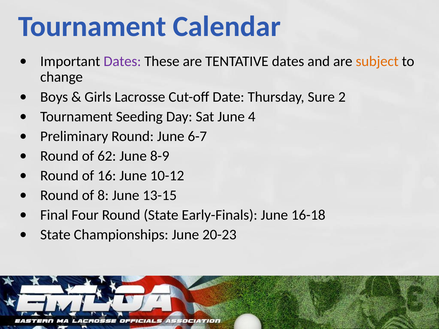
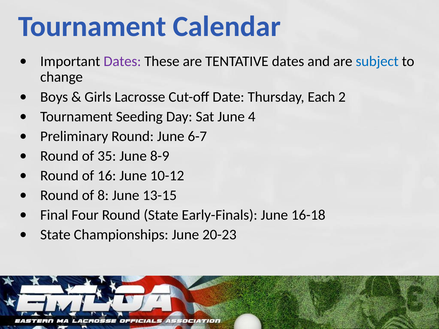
subject colour: orange -> blue
Sure: Sure -> Each
62: 62 -> 35
